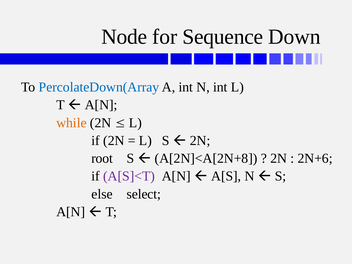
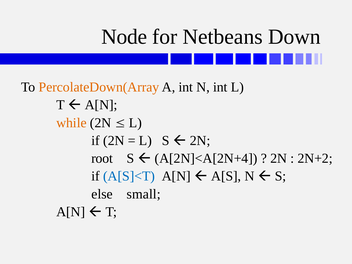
Sequence: Sequence -> Netbeans
PercolateDown(Array colour: blue -> orange
A[2N]<A[2N+8: A[2N]<A[2N+8 -> A[2N]<A[2N+4
2N+6: 2N+6 -> 2N+2
A[S]<T colour: purple -> blue
select: select -> small
